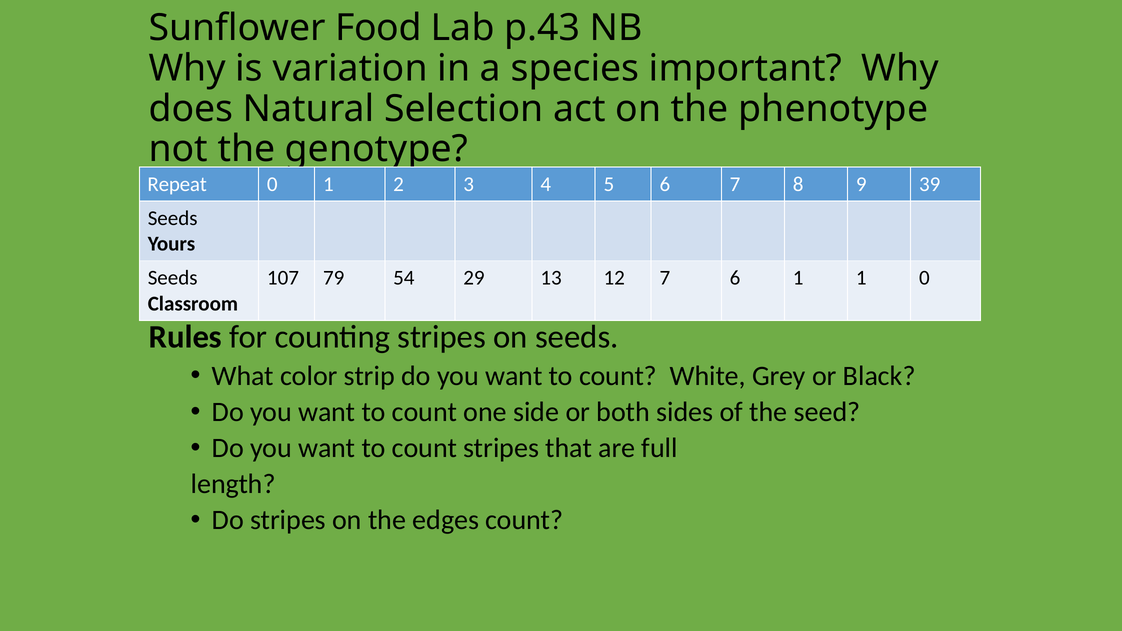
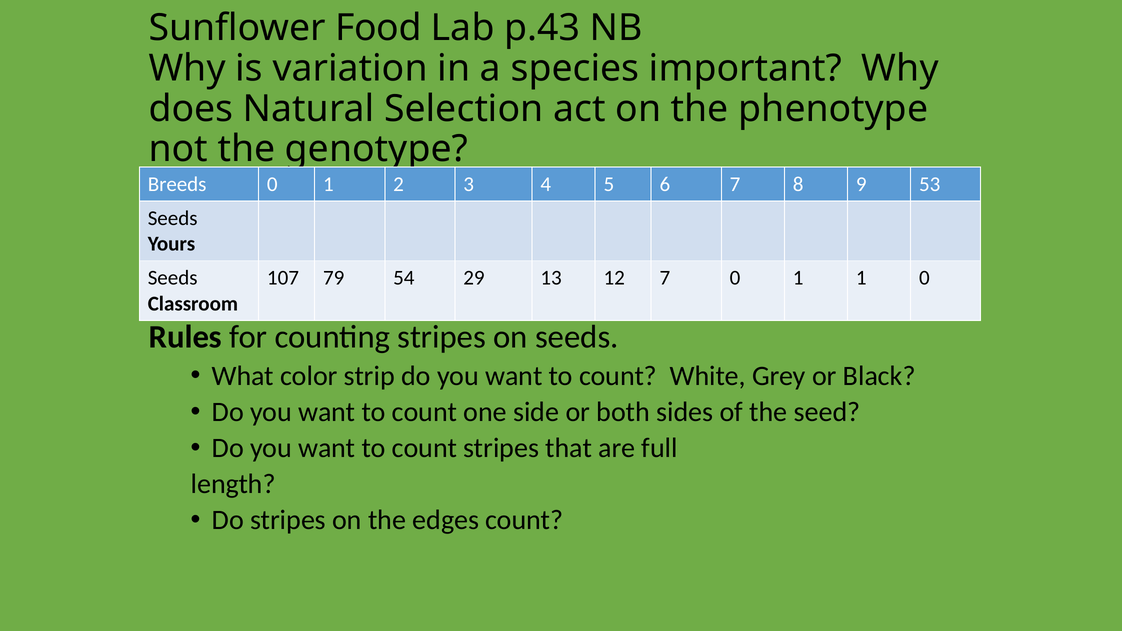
Repeat: Repeat -> Breeds
39: 39 -> 53
7 6: 6 -> 0
